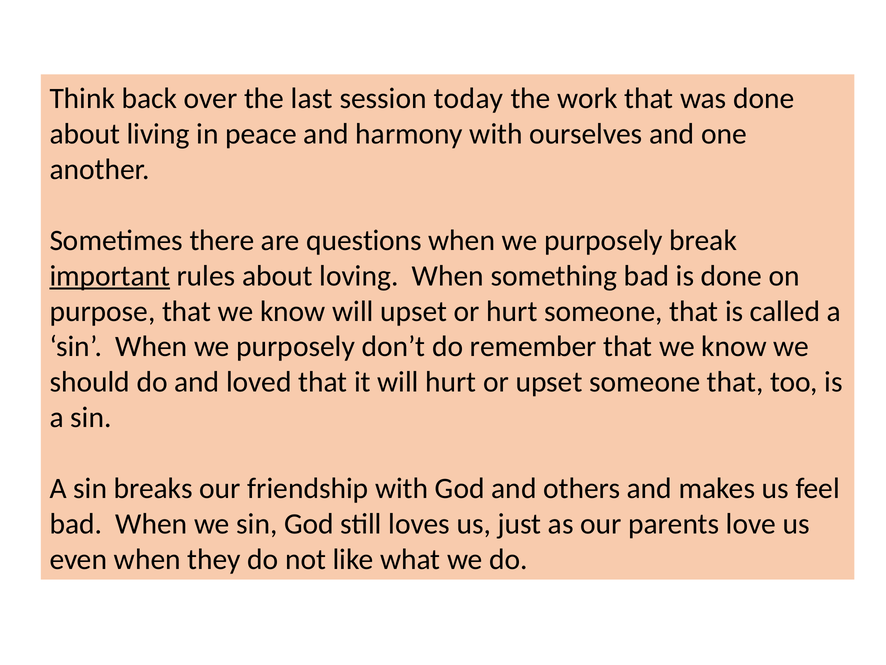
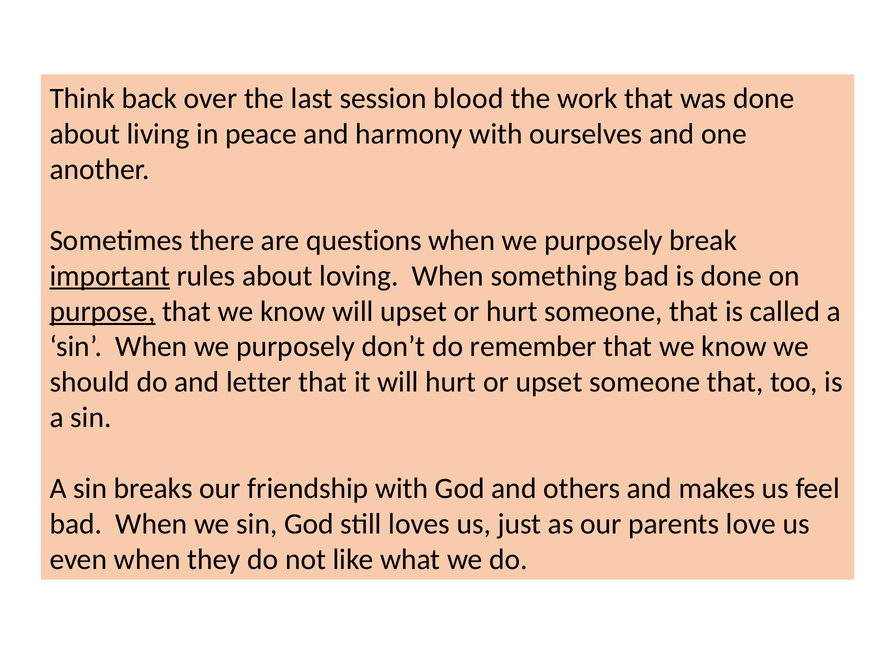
today: today -> blood
purpose underline: none -> present
loved: loved -> letter
